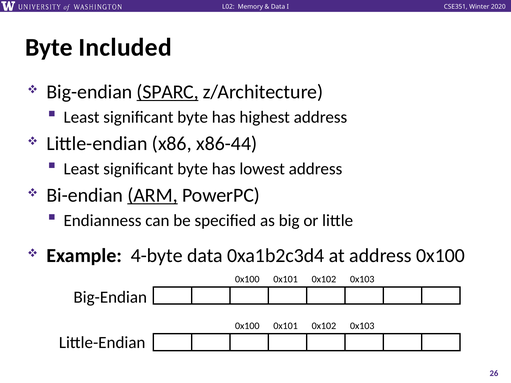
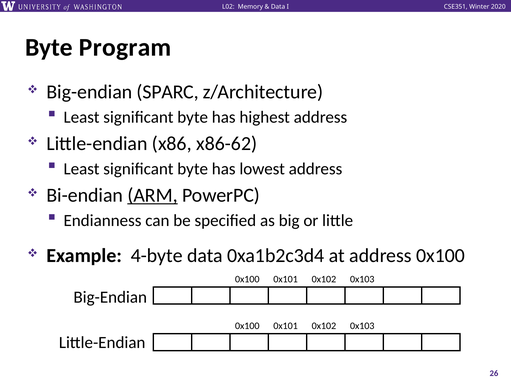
Included: Included -> Program
SPARC underline: present -> none
x86-44: x86-44 -> x86-62
